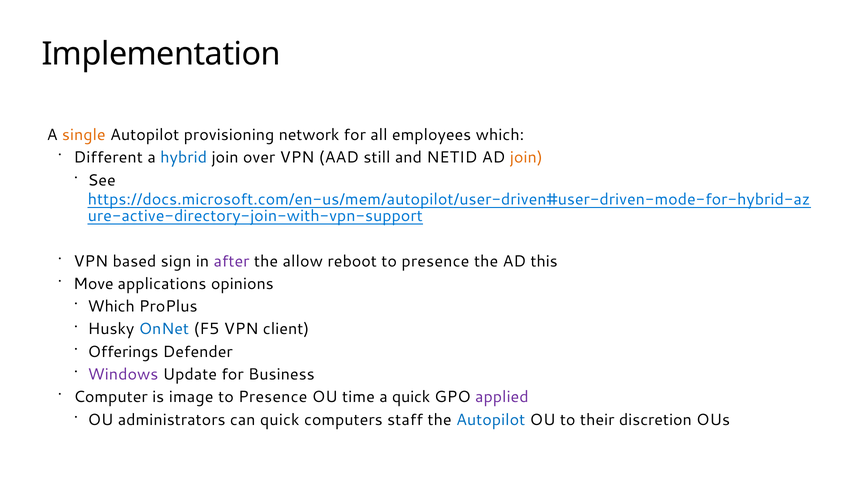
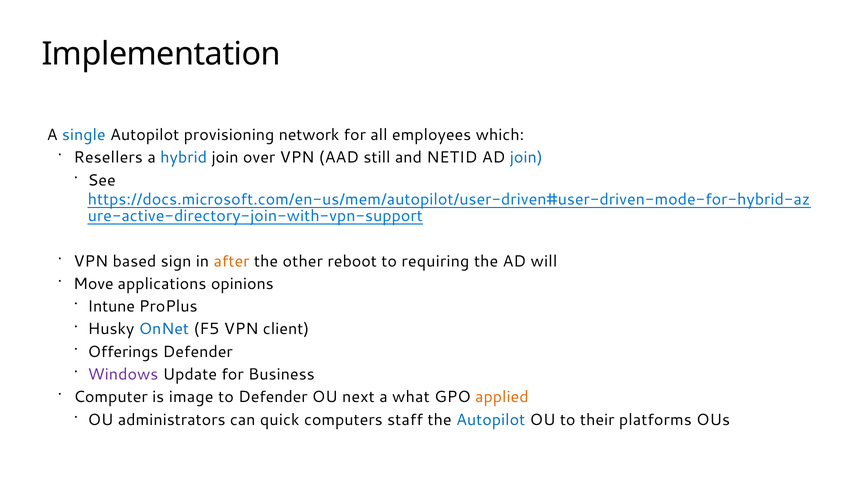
single colour: orange -> blue
Different: Different -> Resellers
join at (526, 157) colour: orange -> blue
after colour: purple -> orange
allow: allow -> other
reboot to presence: presence -> requiring
this: this -> will
Which at (111, 306): Which -> Intune
Presence at (273, 396): Presence -> Defender
time: time -> next
a quick: quick -> what
applied colour: purple -> orange
discretion: discretion -> platforms
